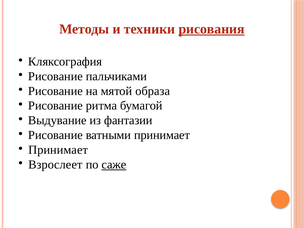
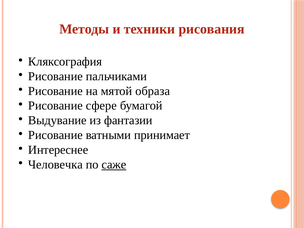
рисования underline: present -> none
ритма: ритма -> сфере
Принимает at (58, 150): Принимает -> Интереснее
Взрослеет: Взрослеет -> Человечка
